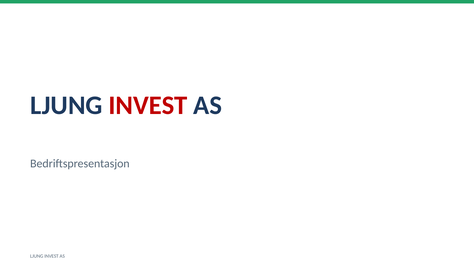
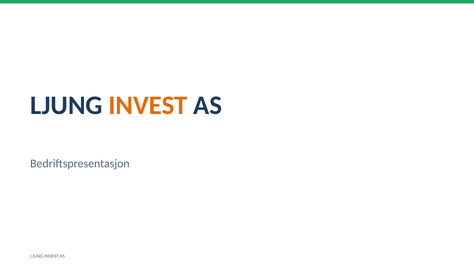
INVEST at (148, 105) colour: red -> orange
